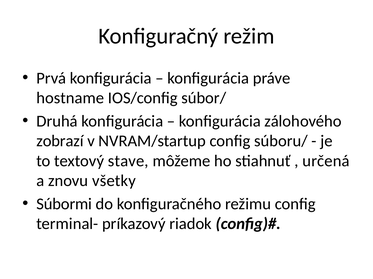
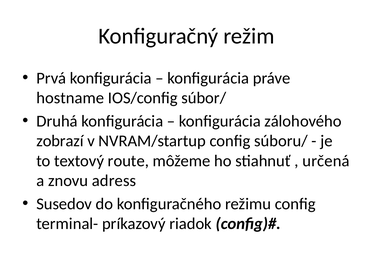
stave: stave -> route
všetky: všetky -> adress
Súbormi: Súbormi -> Susedov
